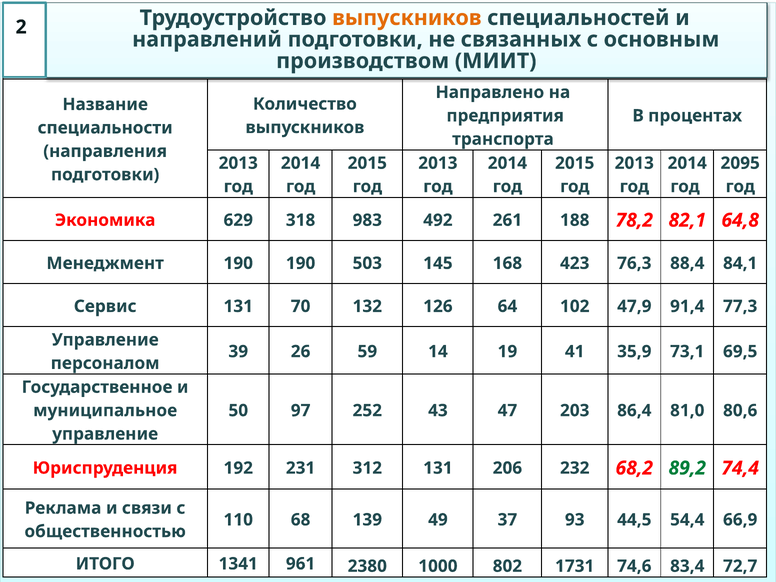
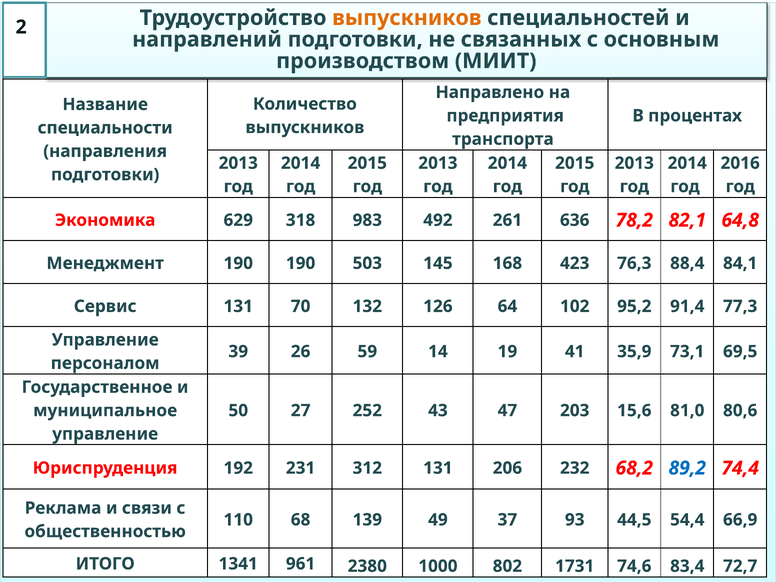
2095: 2095 -> 2016
188: 188 -> 636
47,9: 47,9 -> 95,2
97: 97 -> 27
86,4: 86,4 -> 15,6
89,2 colour: green -> blue
